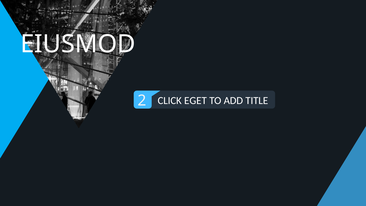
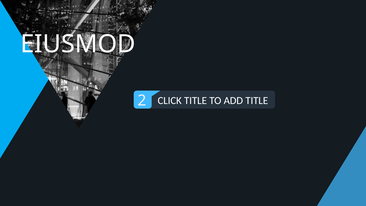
EGET at (195, 100): EGET -> TITLE
